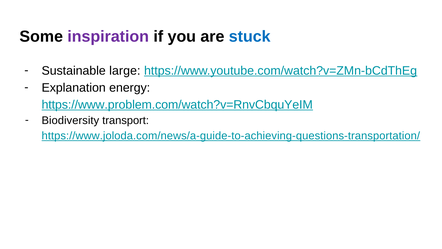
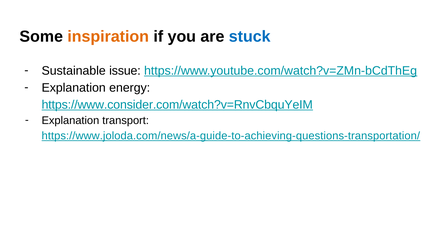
inspiration colour: purple -> orange
large: large -> issue
https://www.problem.com/watch?v=RnvCbquYeIM: https://www.problem.com/watch?v=RnvCbquYeIM -> https://www.consider.com/watch?v=RnvCbquYeIM
Biodiversity at (70, 120): Biodiversity -> Explanation
